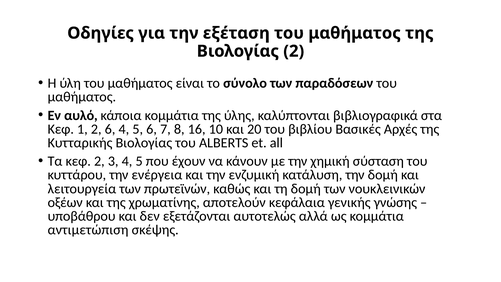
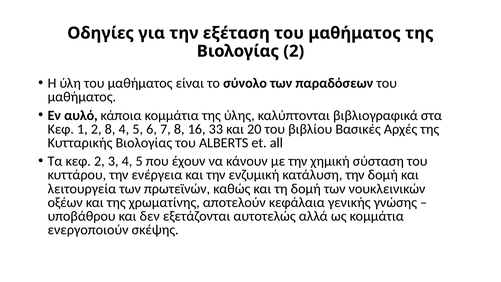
2 6: 6 -> 8
10: 10 -> 33
αντιμετώπιση: αντιμετώπιση -> ενεργοποιούν
